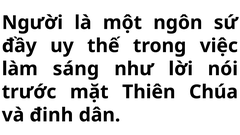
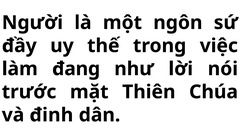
sáng: sáng -> đang
